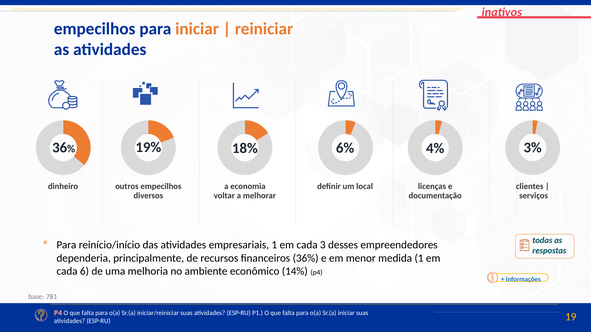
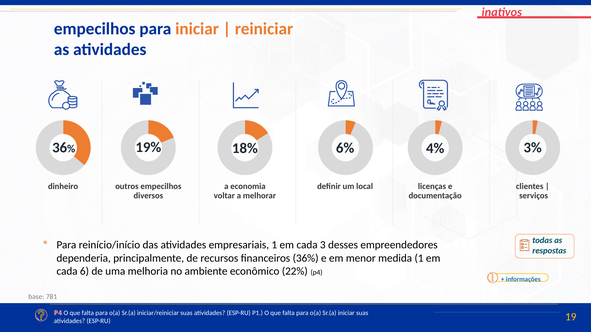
14%: 14% -> 22%
